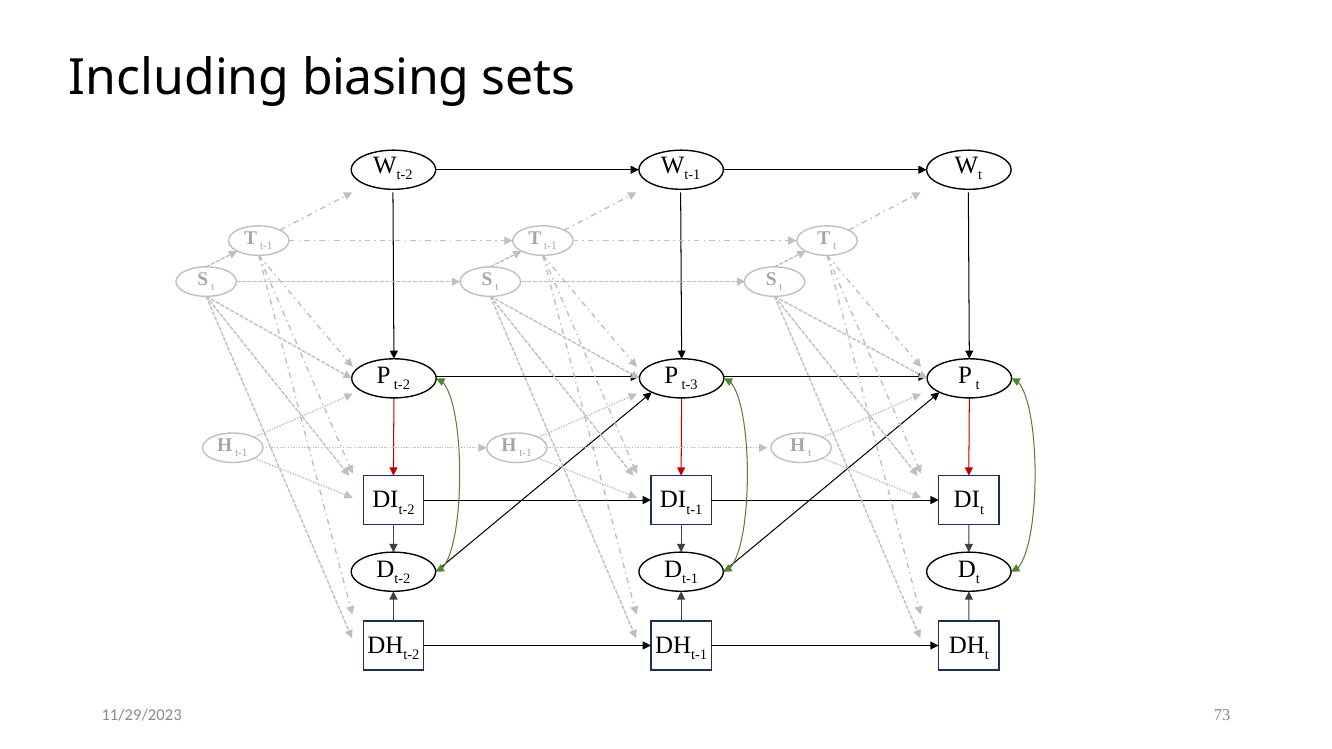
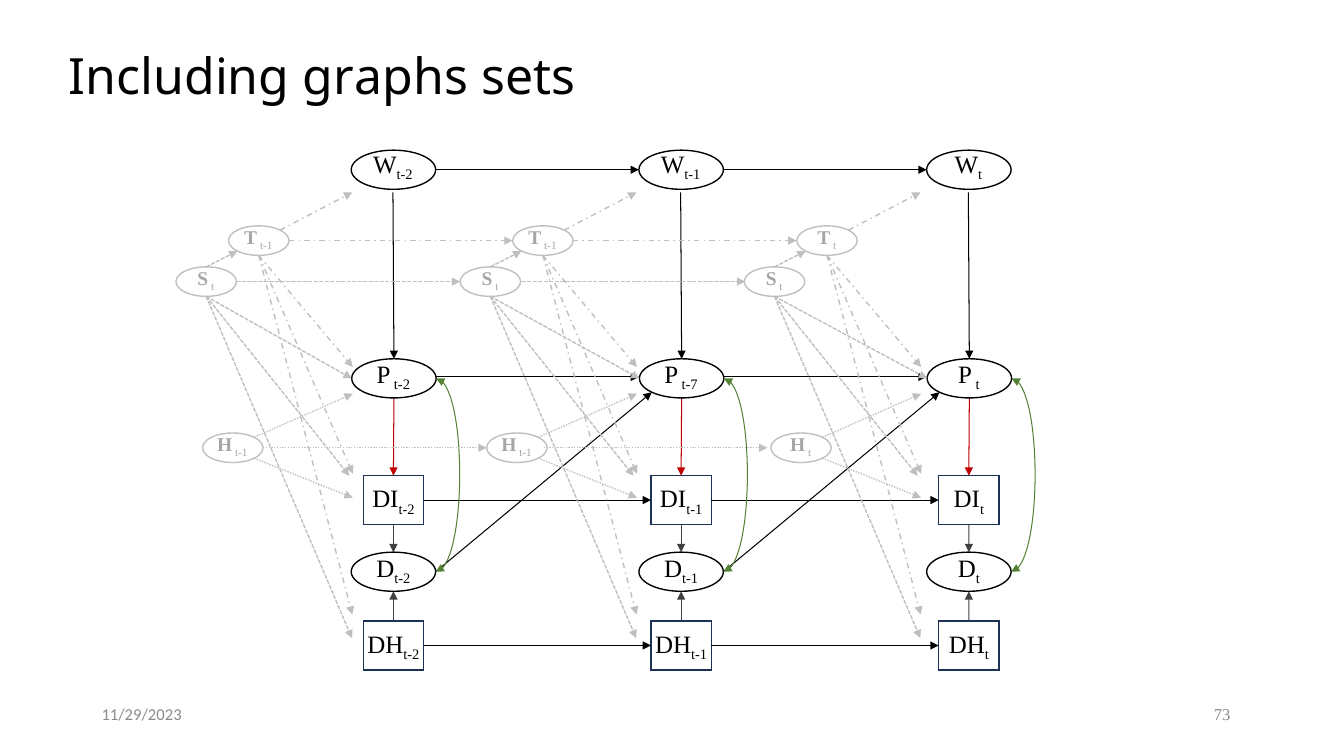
biasing: biasing -> graphs
t-3: t-3 -> t-7
